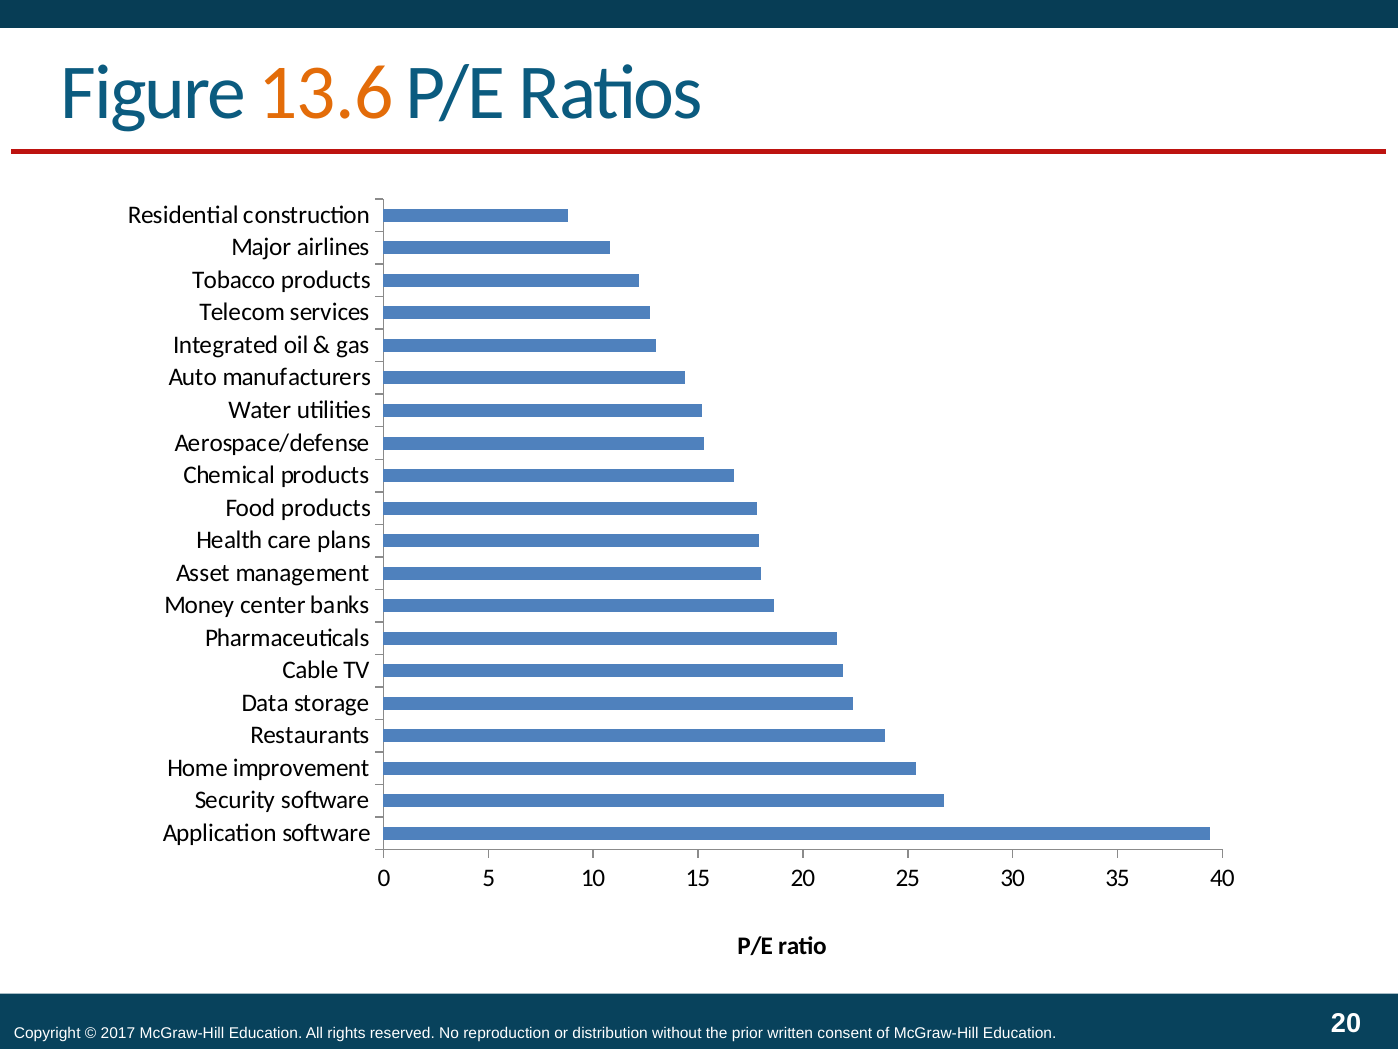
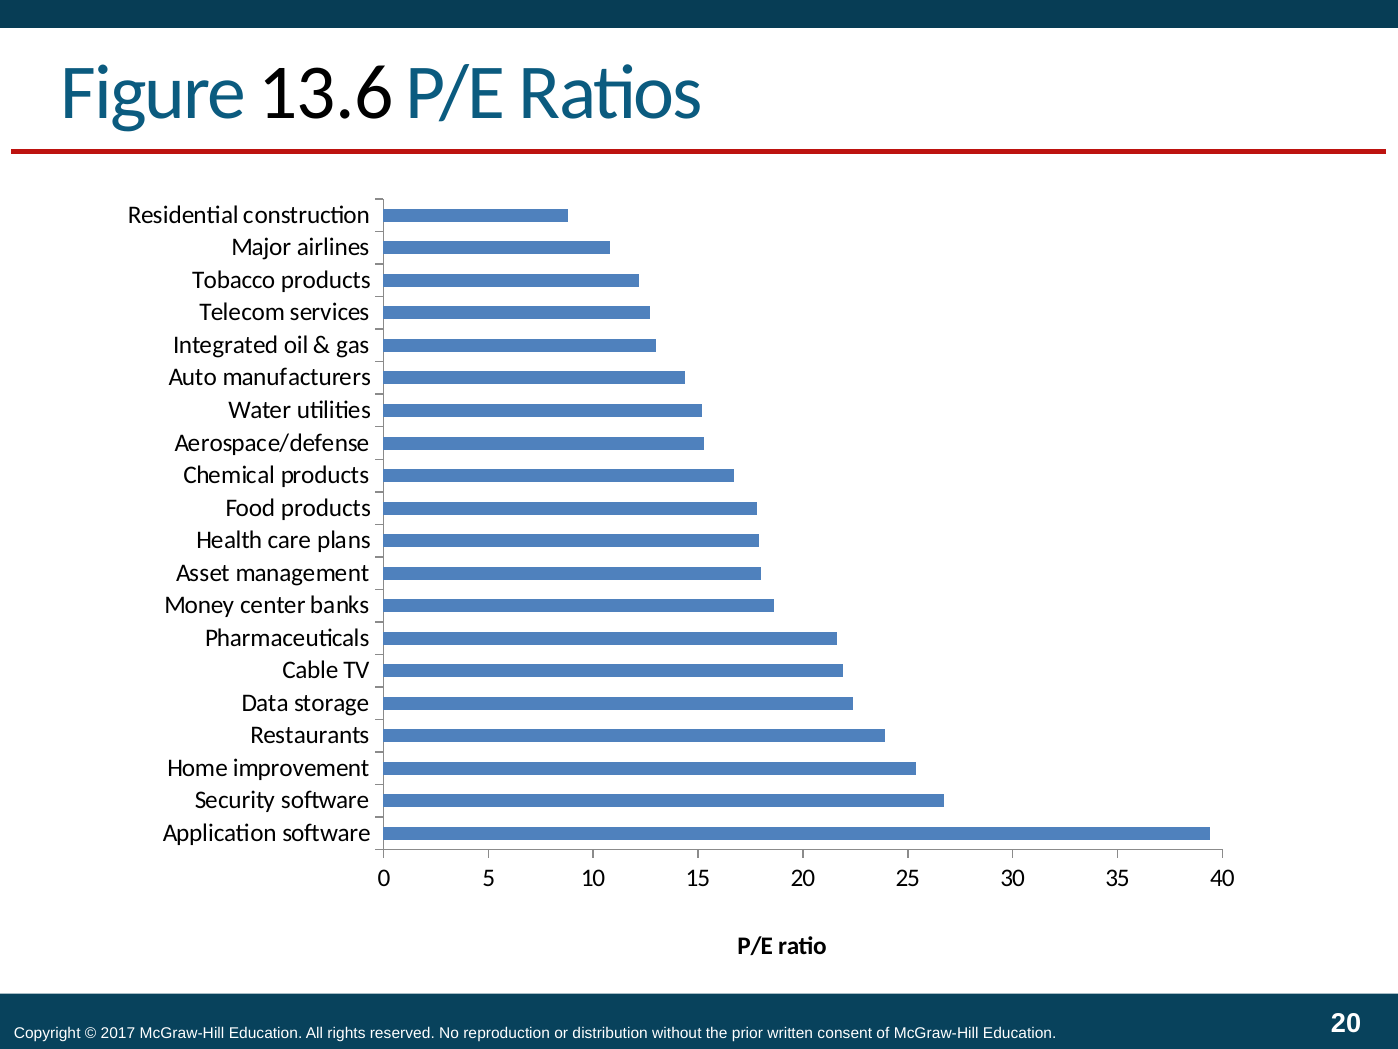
13.6 colour: orange -> black
